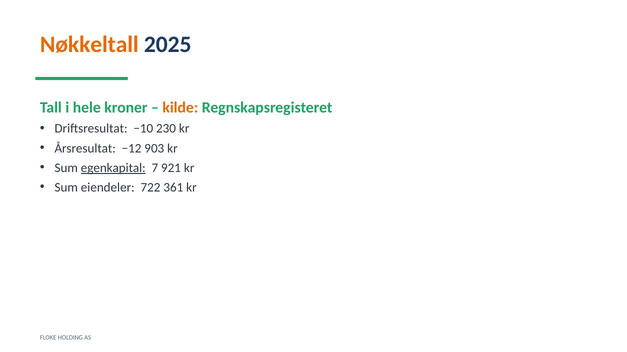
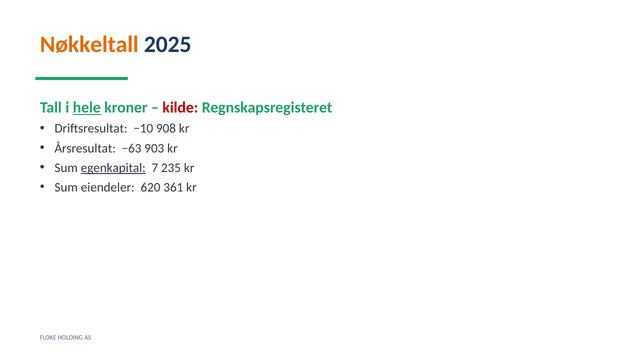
hele underline: none -> present
kilde colour: orange -> red
230: 230 -> 908
−12: −12 -> −63
921: 921 -> 235
722: 722 -> 620
